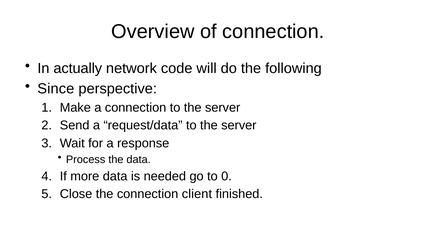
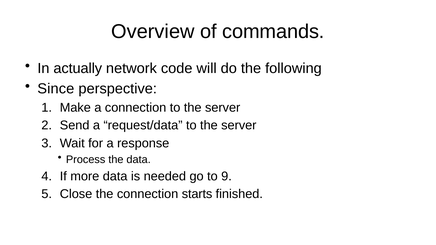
of connection: connection -> commands
0: 0 -> 9
client: client -> starts
